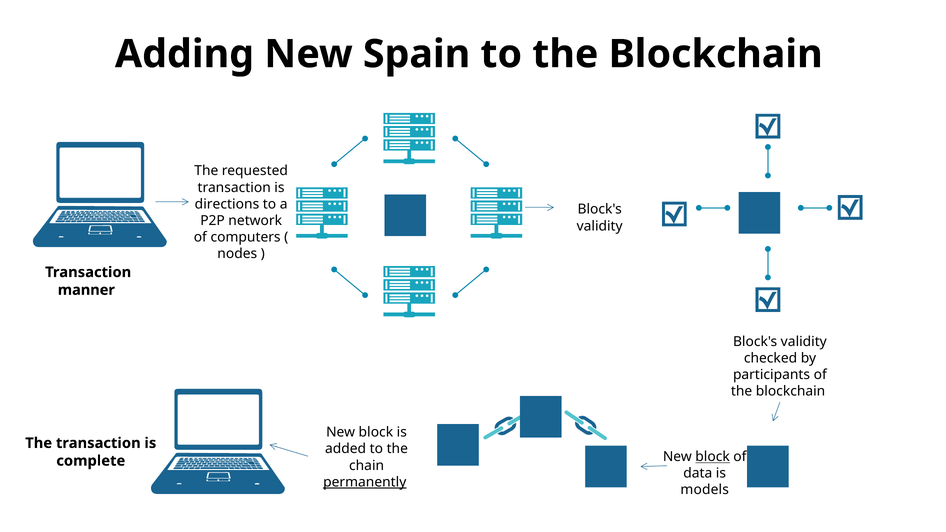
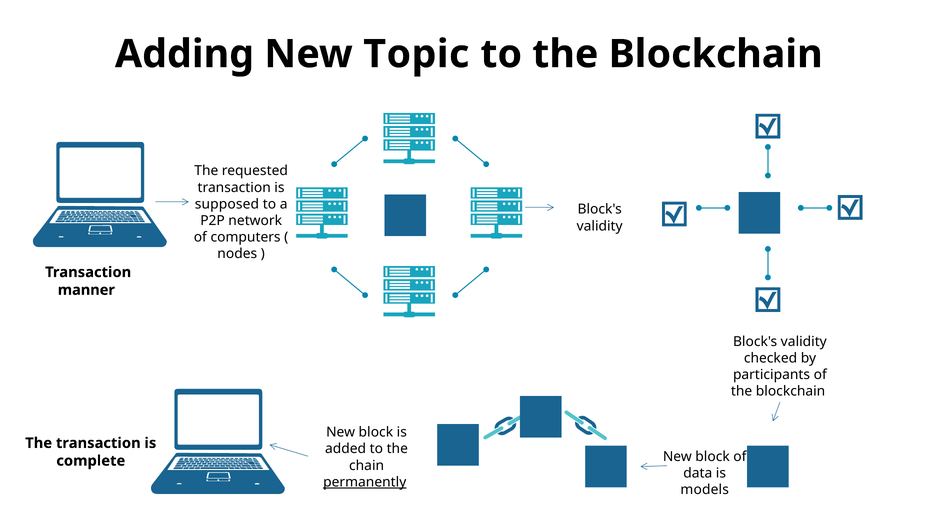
Spain: Spain -> Topic
directions: directions -> supposed
block at (713, 457) underline: present -> none
